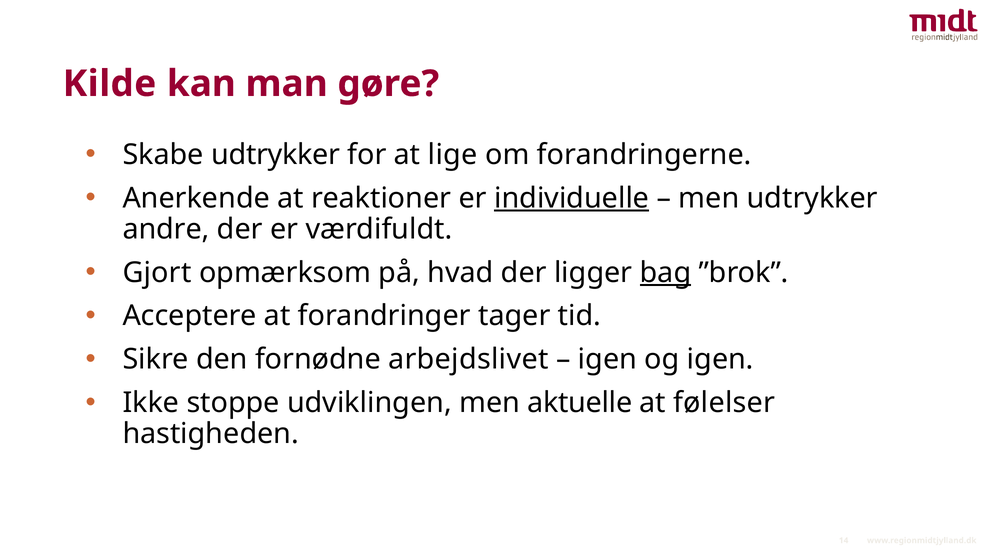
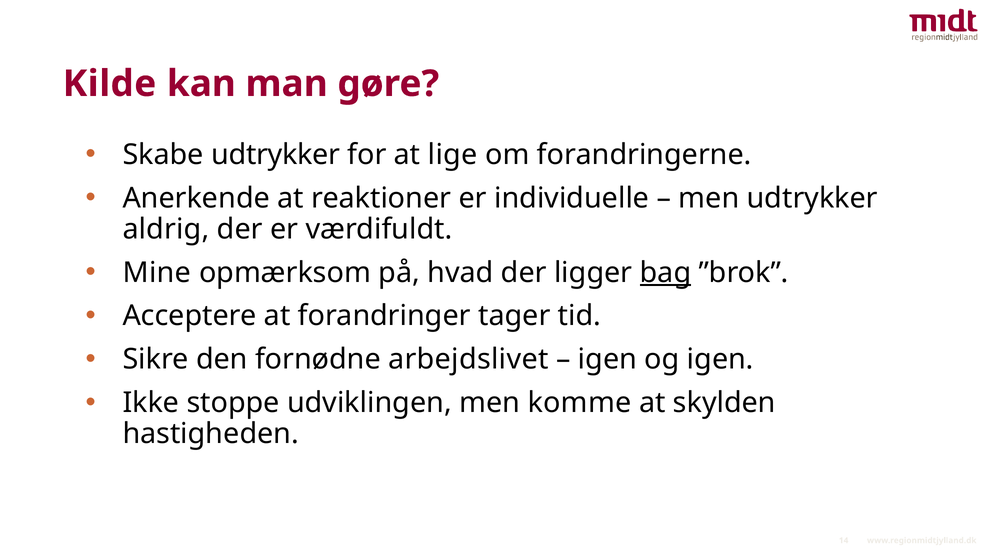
individuelle underline: present -> none
andre: andre -> aldrig
Gjort: Gjort -> Mine
aktuelle: aktuelle -> komme
følelser: følelser -> skylden
